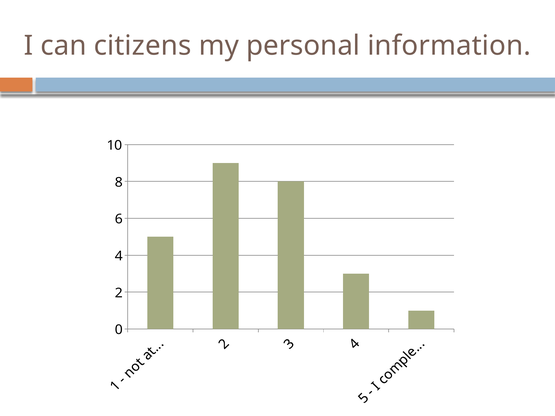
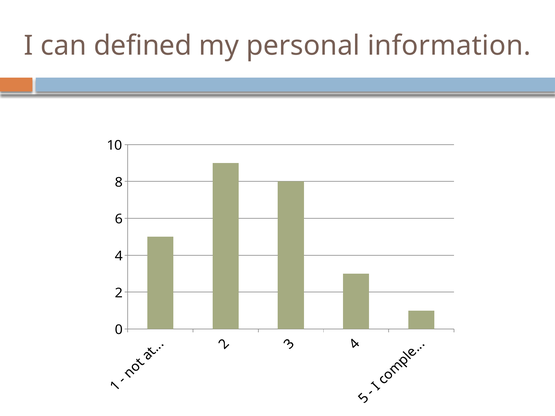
citizens: citizens -> defined
